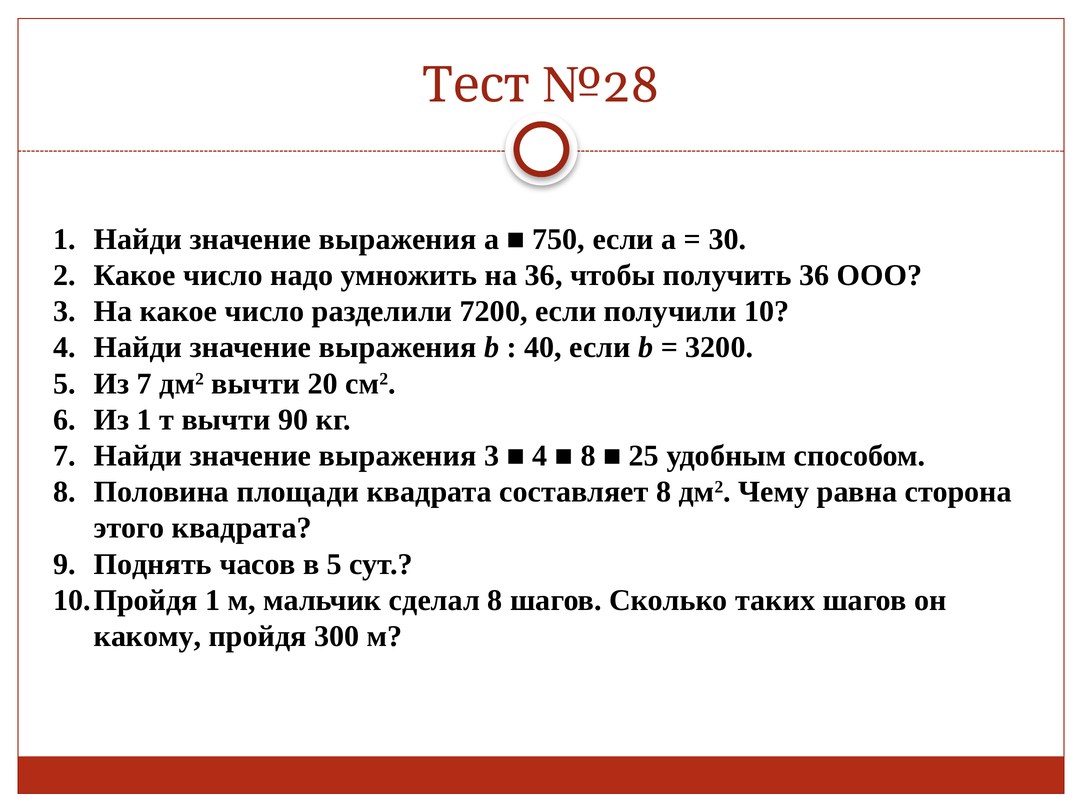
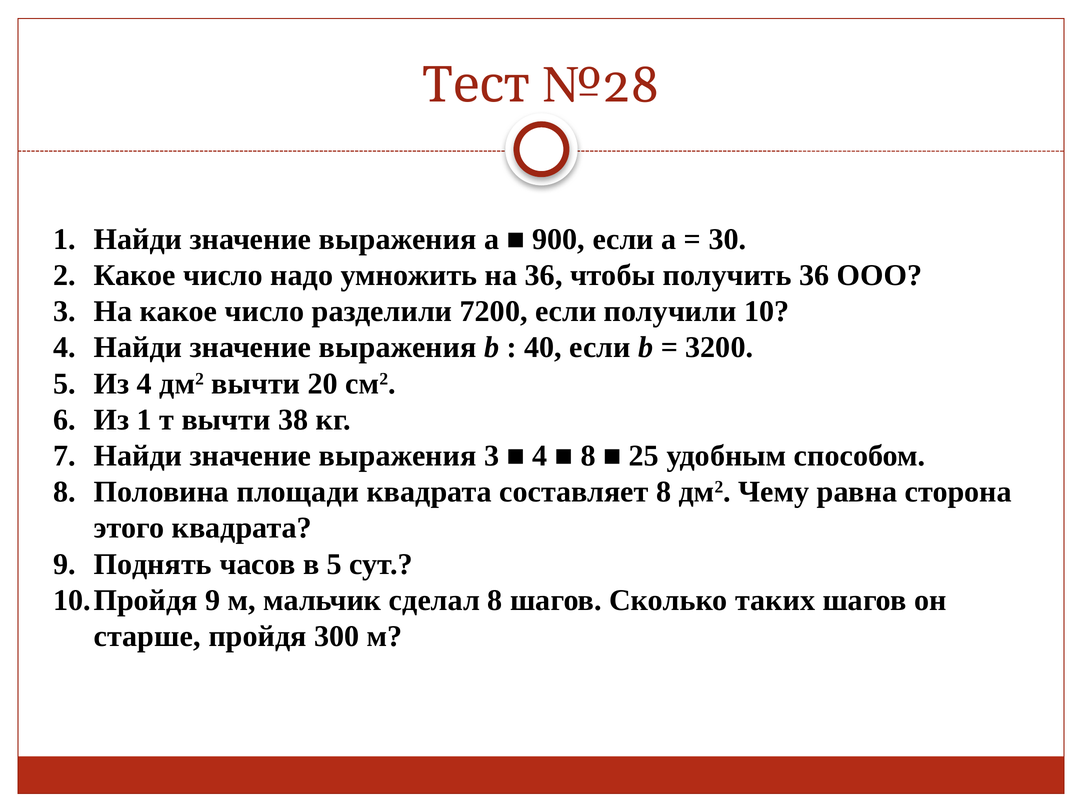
750: 750 -> 900
Из 7: 7 -> 4
90: 90 -> 38
1 at (213, 600): 1 -> 9
какому: какому -> старше
